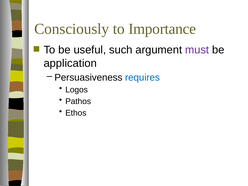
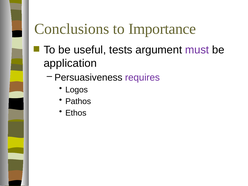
Consciously: Consciously -> Conclusions
such: such -> tests
requires colour: blue -> purple
